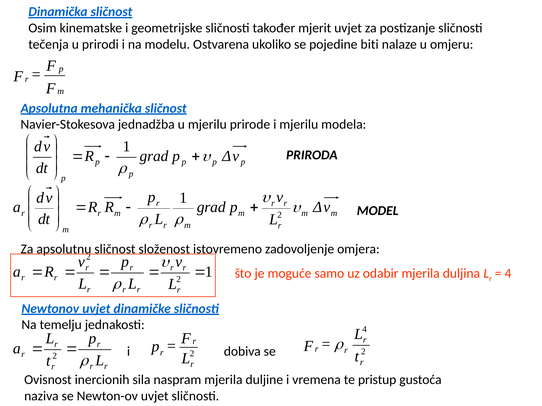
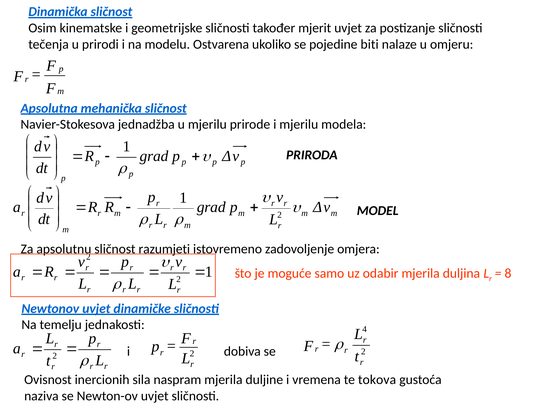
složenost: složenost -> razumjeti
4 at (508, 274): 4 -> 8
pristup: pristup -> tokova
